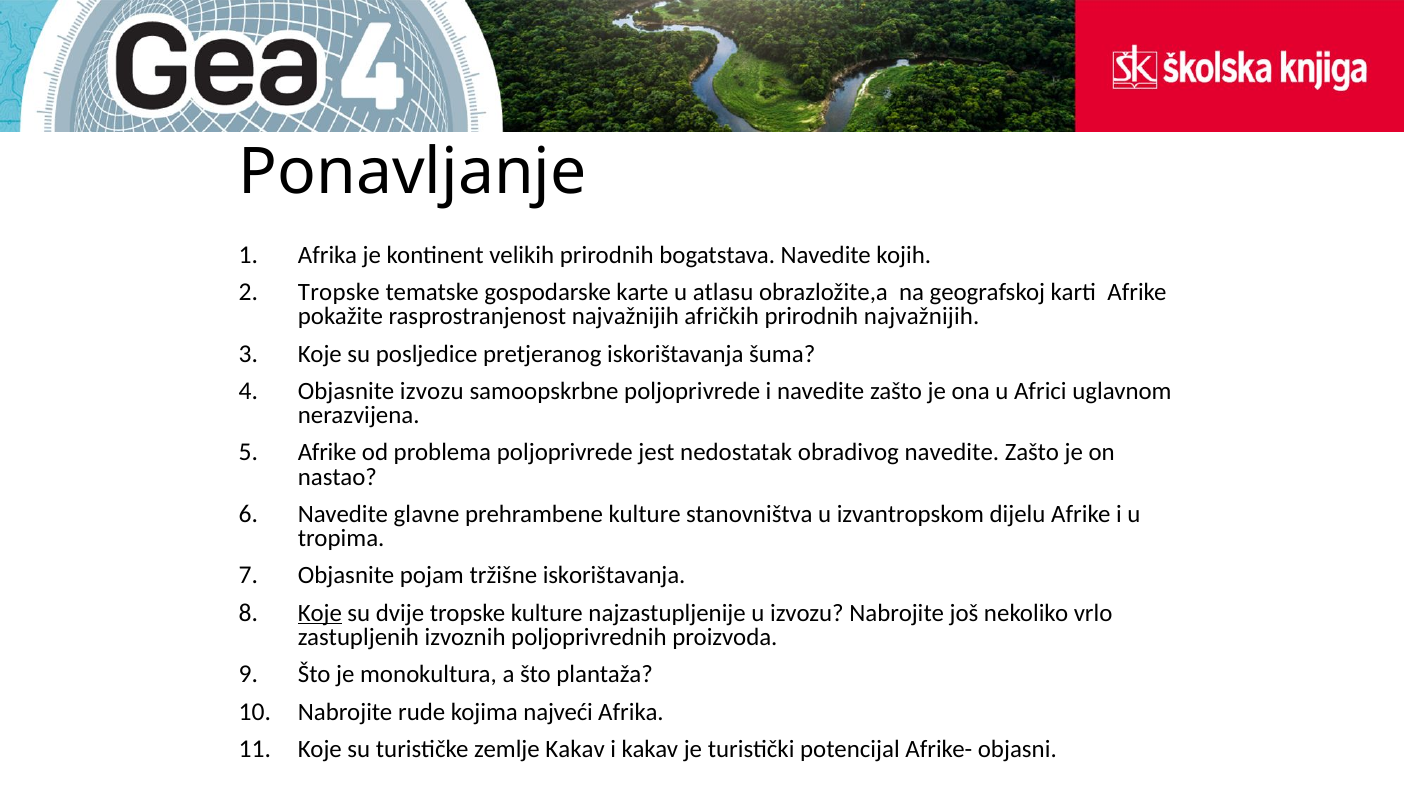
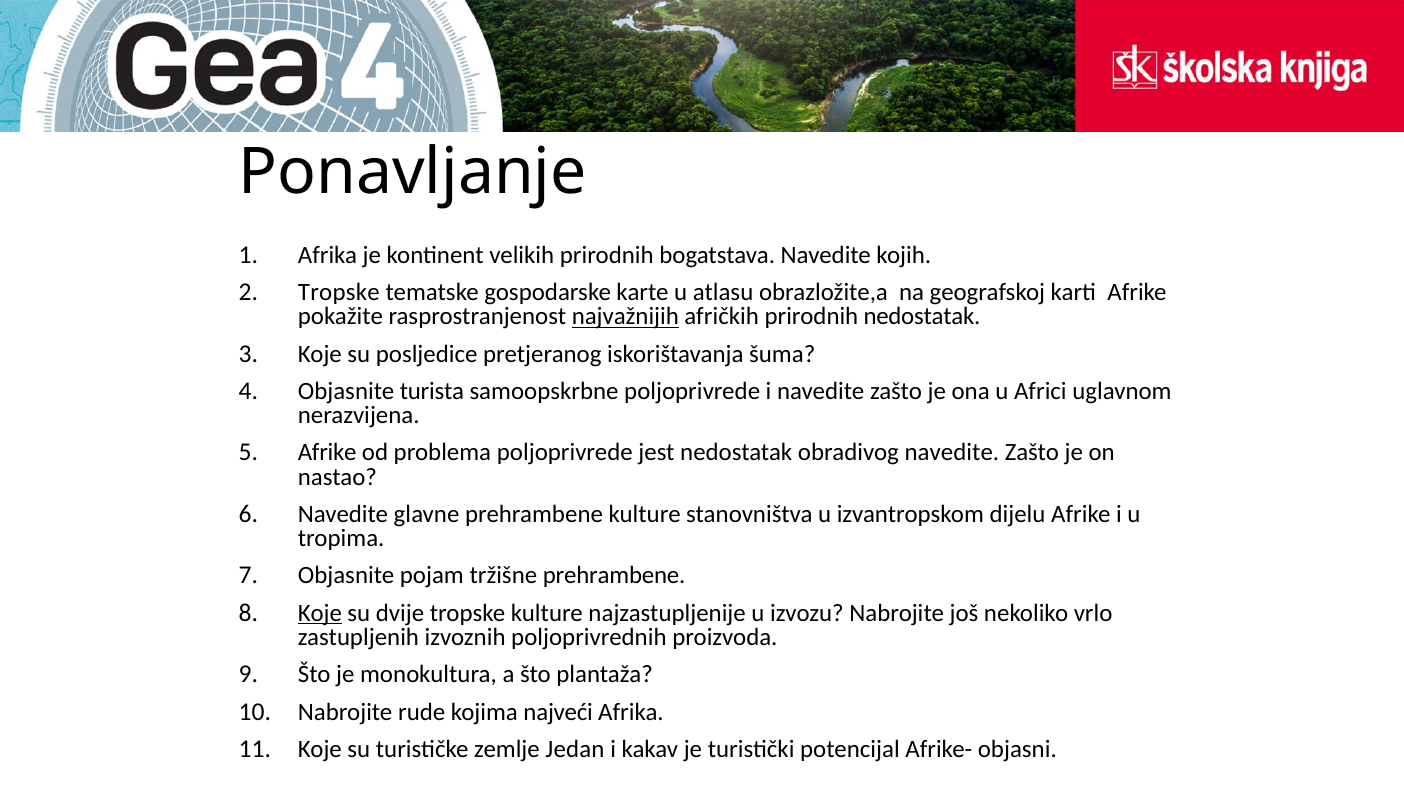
najvažnijih at (625, 316) underline: none -> present
prirodnih najvažnijih: najvažnijih -> nedostatak
Objasnite izvozu: izvozu -> turista
tržišne iskorištavanja: iskorištavanja -> prehrambene
zemlje Kakav: Kakav -> Jedan
